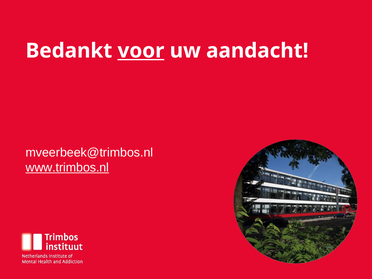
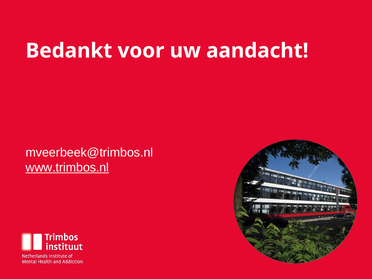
voor underline: present -> none
